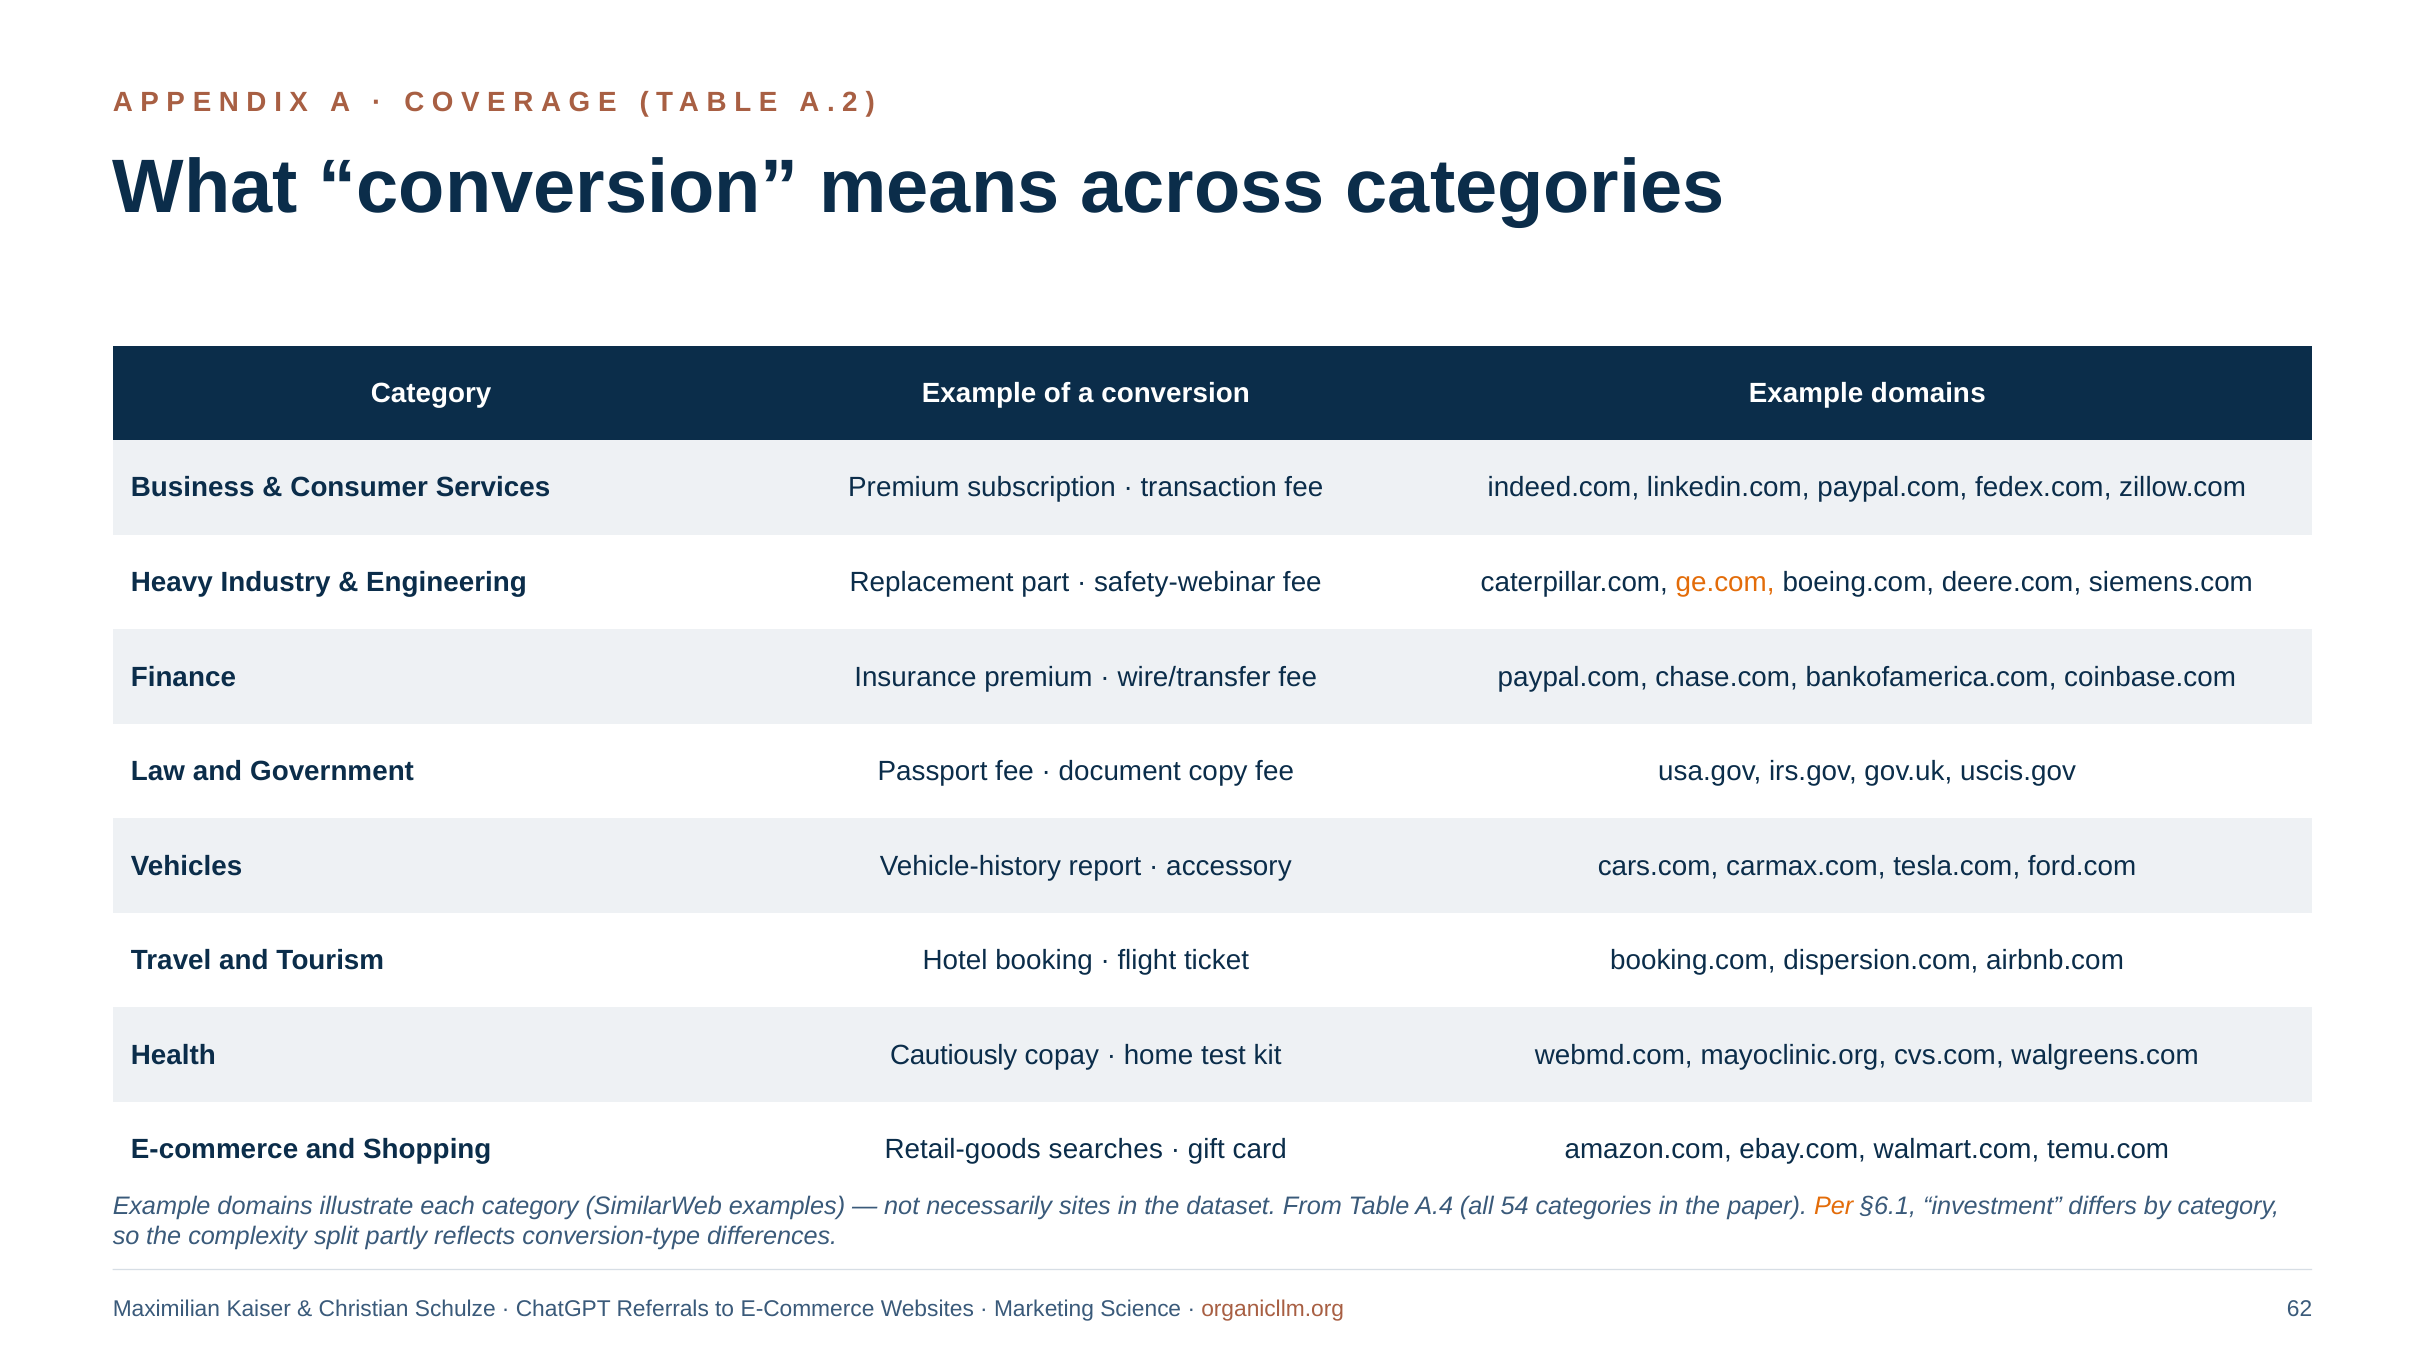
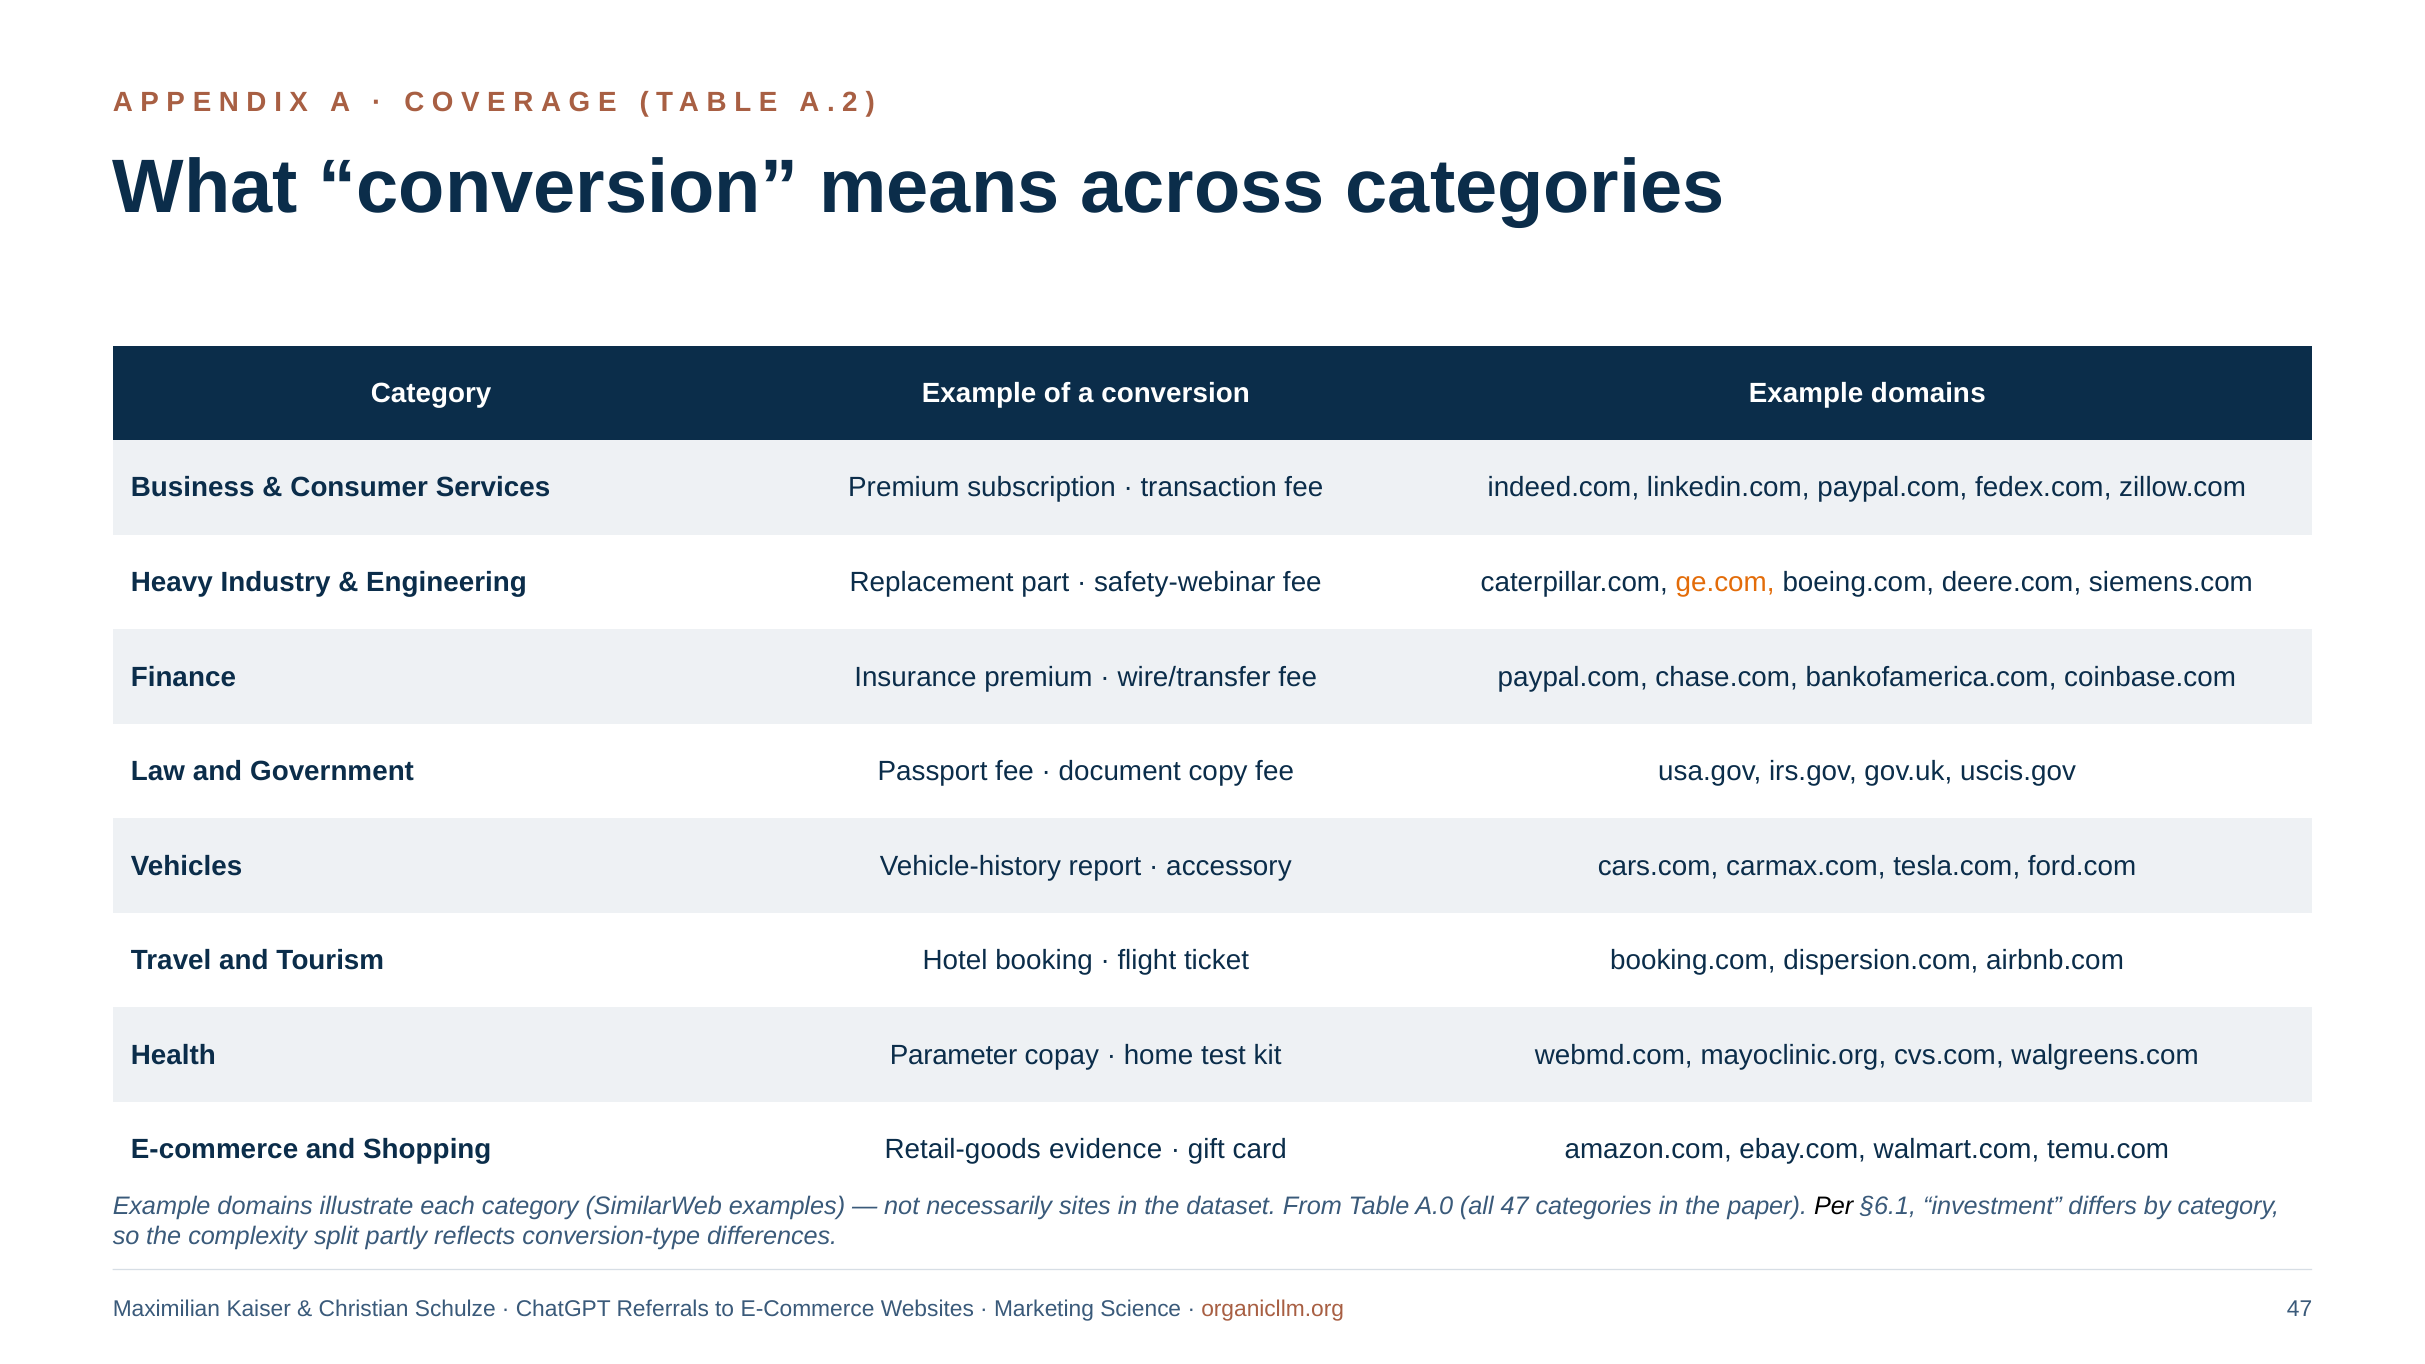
Cautiously: Cautiously -> Parameter
searches: searches -> evidence
A.4: A.4 -> A.0
all 54: 54 -> 47
Per colour: orange -> black
organicllm.org 62: 62 -> 47
